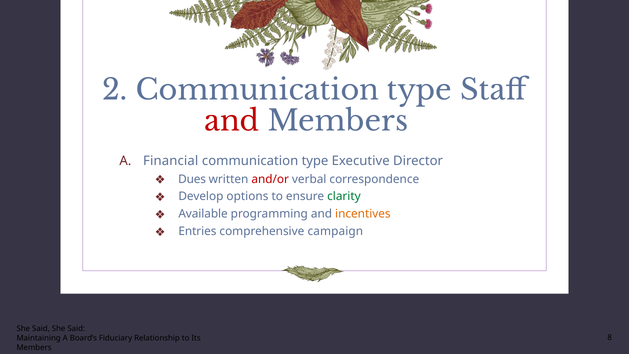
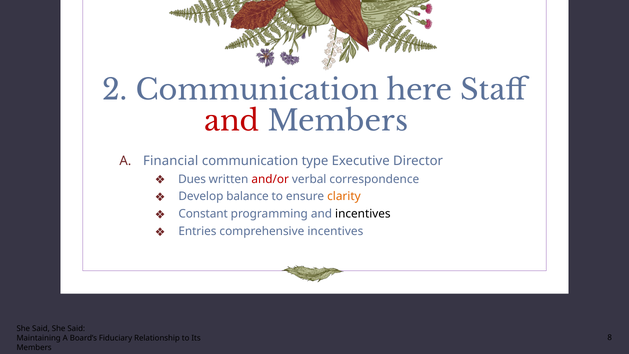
2 Communication type: type -> here
options: options -> balance
clarity colour: green -> orange
Available: Available -> Constant
incentives at (363, 214) colour: orange -> black
comprehensive campaign: campaign -> incentives
